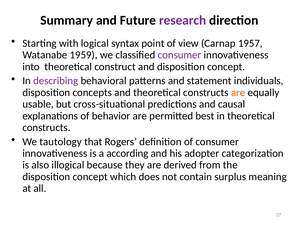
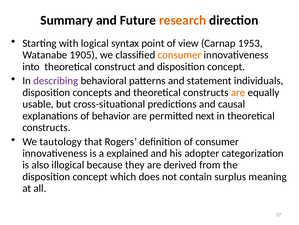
research colour: purple -> orange
1957: 1957 -> 1953
1959: 1959 -> 1905
consumer at (179, 55) colour: purple -> orange
best: best -> next
according: according -> explained
